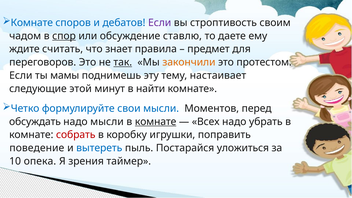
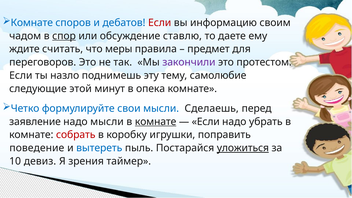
Если at (160, 23) colour: purple -> red
строптивость: строптивость -> информацию
знает: знает -> меры
так underline: present -> none
закончили colour: orange -> purple
мамы: мамы -> назло
настаивает: настаивает -> самолюбие
найти: найти -> опека
Моментов: Моментов -> Сделаешь
обсуждать: обсуждать -> заявление
Всех at (206, 122): Всех -> Если
уложиться underline: none -> present
опека: опека -> девиз
